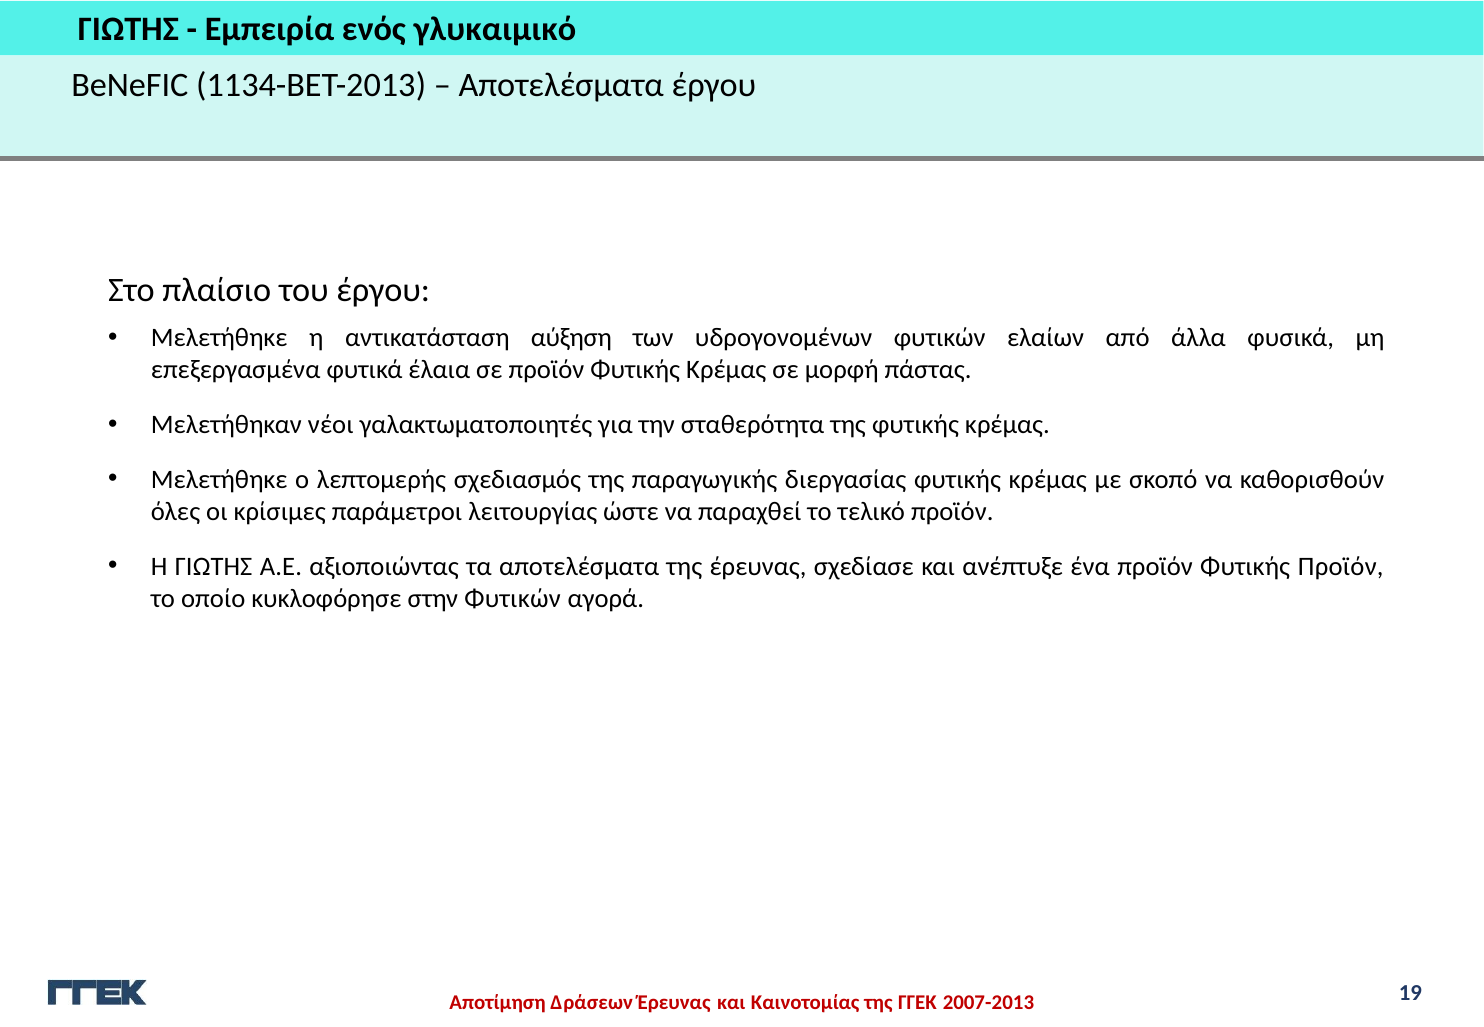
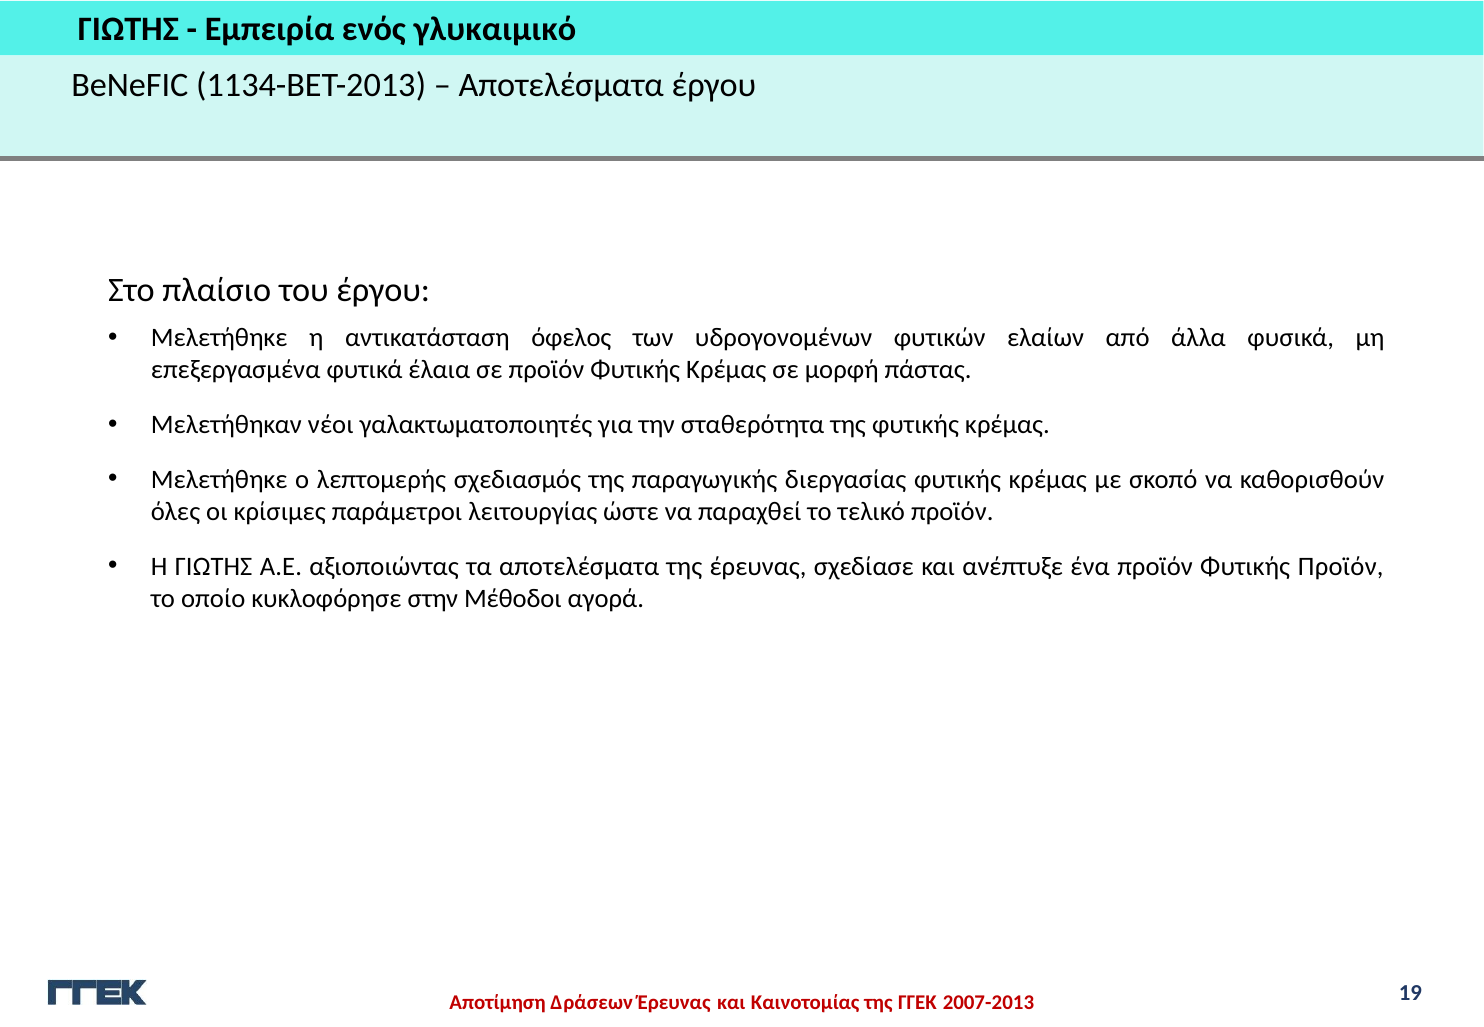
αύξηση: αύξηση -> όφελος
στην Φυτικών: Φυτικών -> Μέθοδοι
